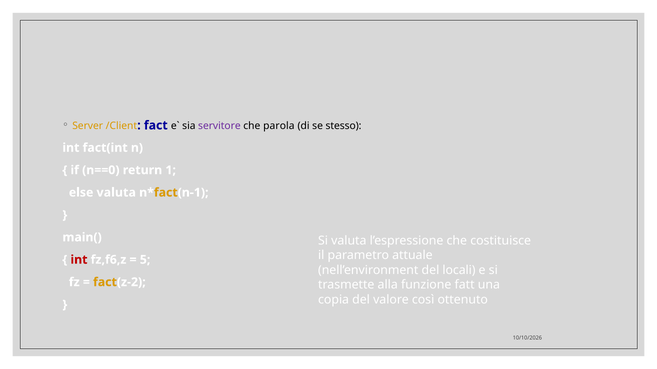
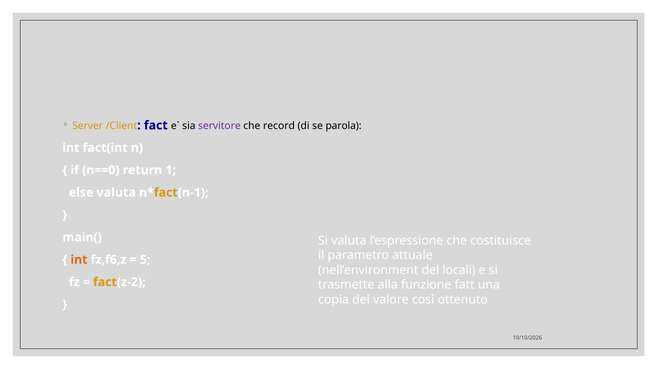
parola: parola -> record
stesso: stesso -> parola
int at (79, 260) colour: red -> orange
